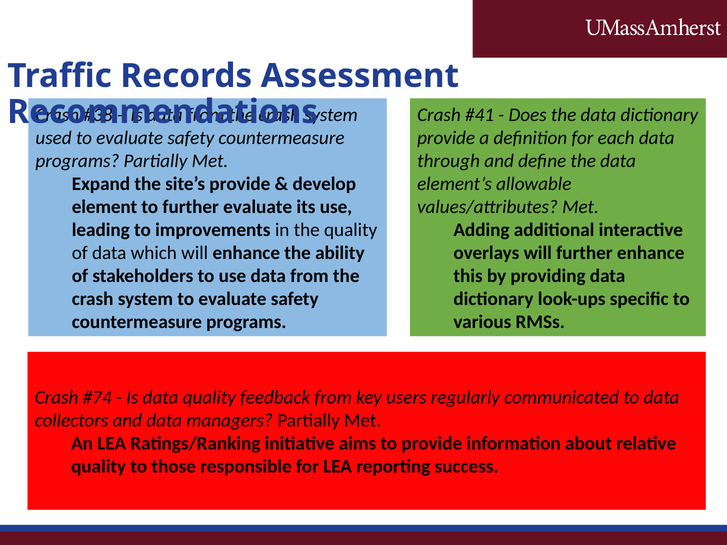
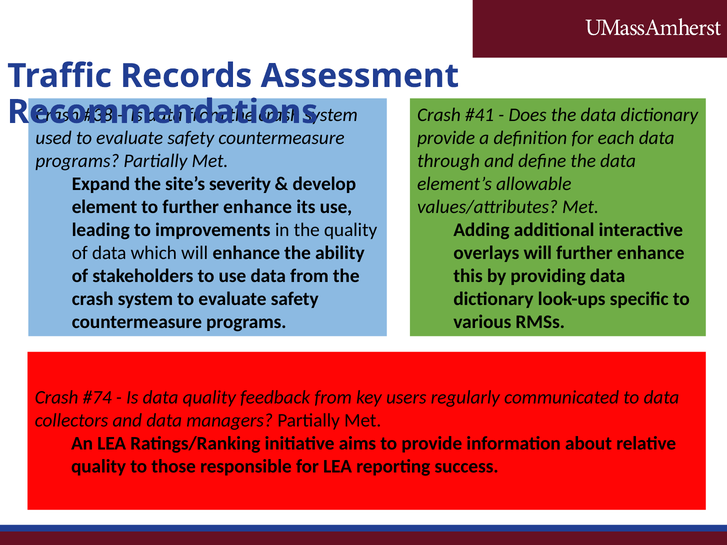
site’s provide: provide -> severity
to further evaluate: evaluate -> enhance
